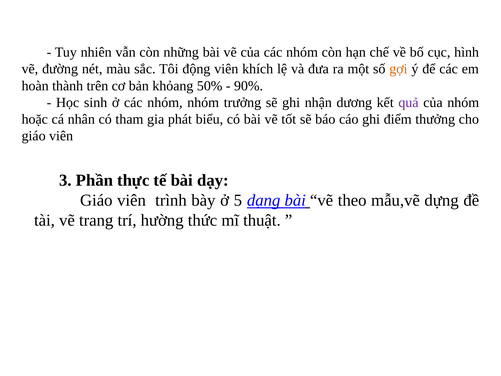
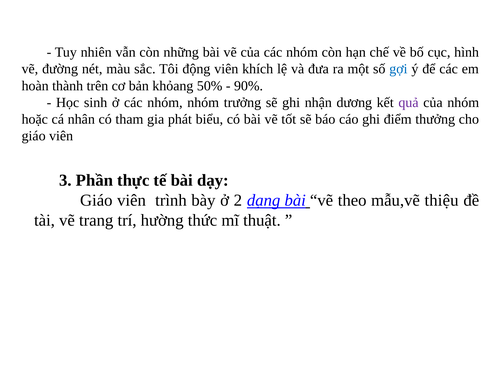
gợi colour: orange -> blue
5: 5 -> 2
dựng: dựng -> thiệu
